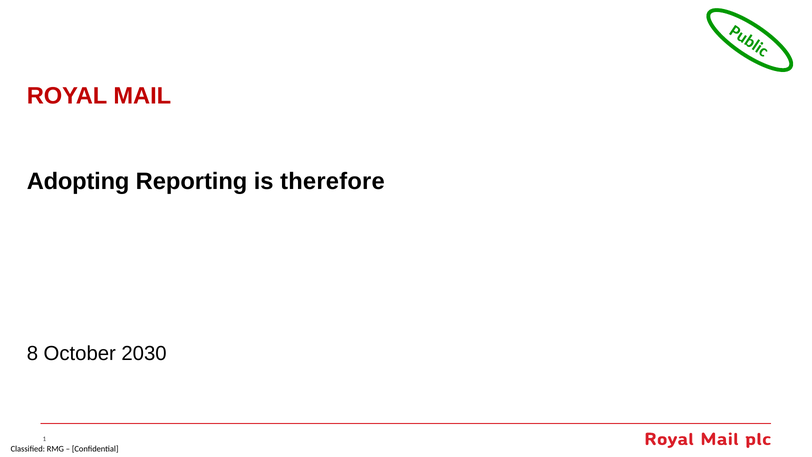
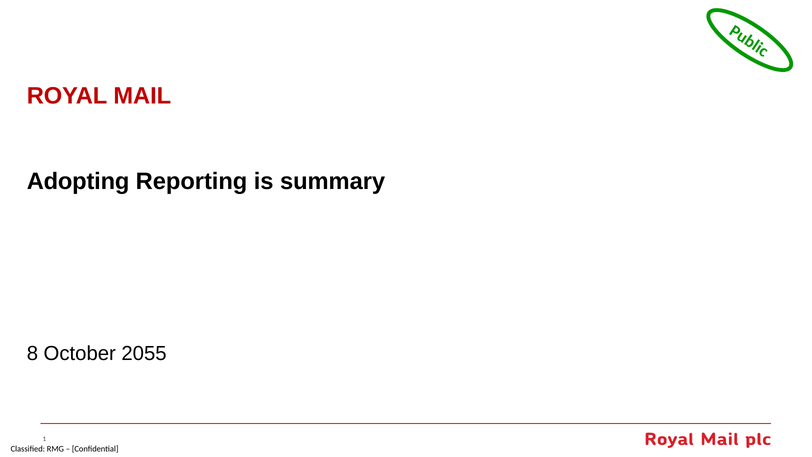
therefore: therefore -> summary
2030: 2030 -> 2055
